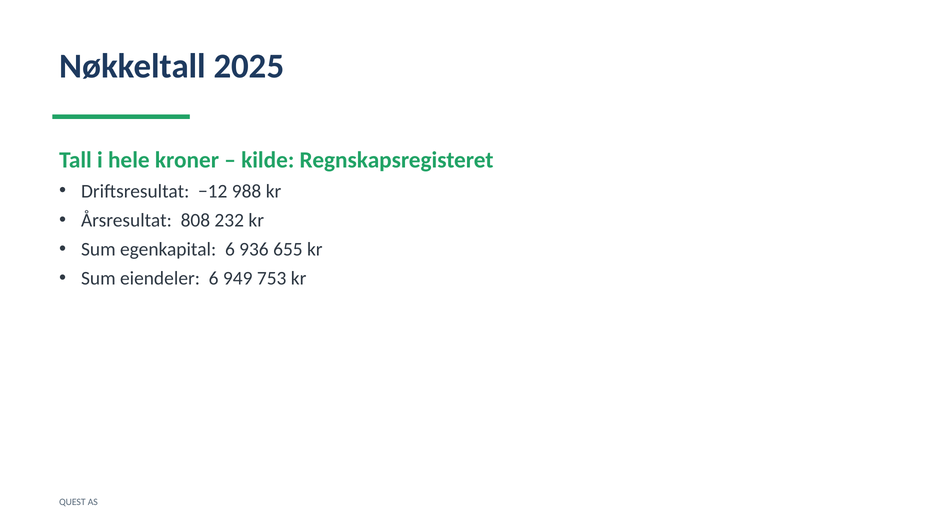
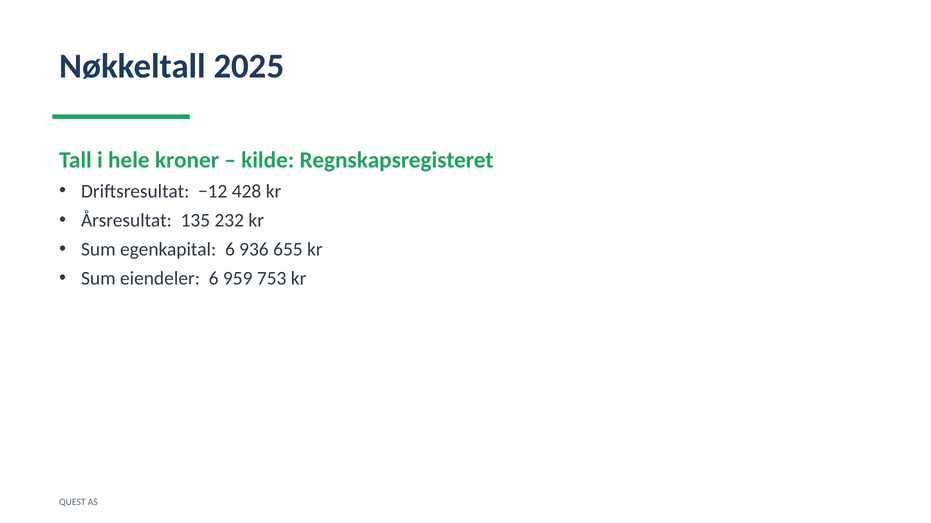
988: 988 -> 428
808: 808 -> 135
949: 949 -> 959
